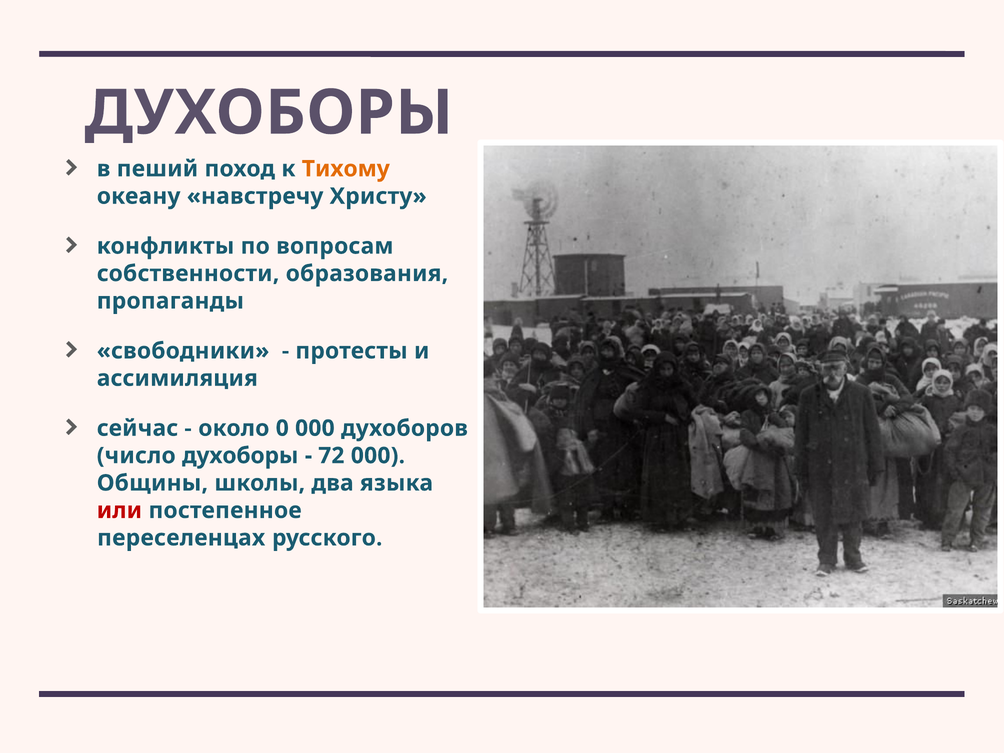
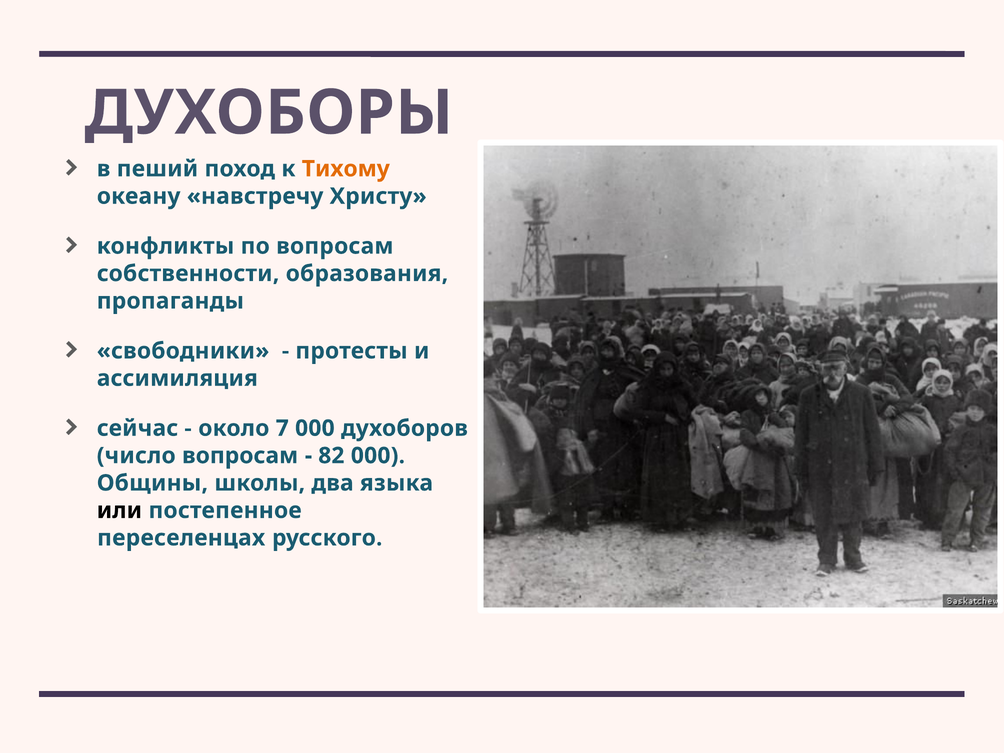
0: 0 -> 7
число духоборы: духоборы -> вопросам
72: 72 -> 82
или colour: red -> black
